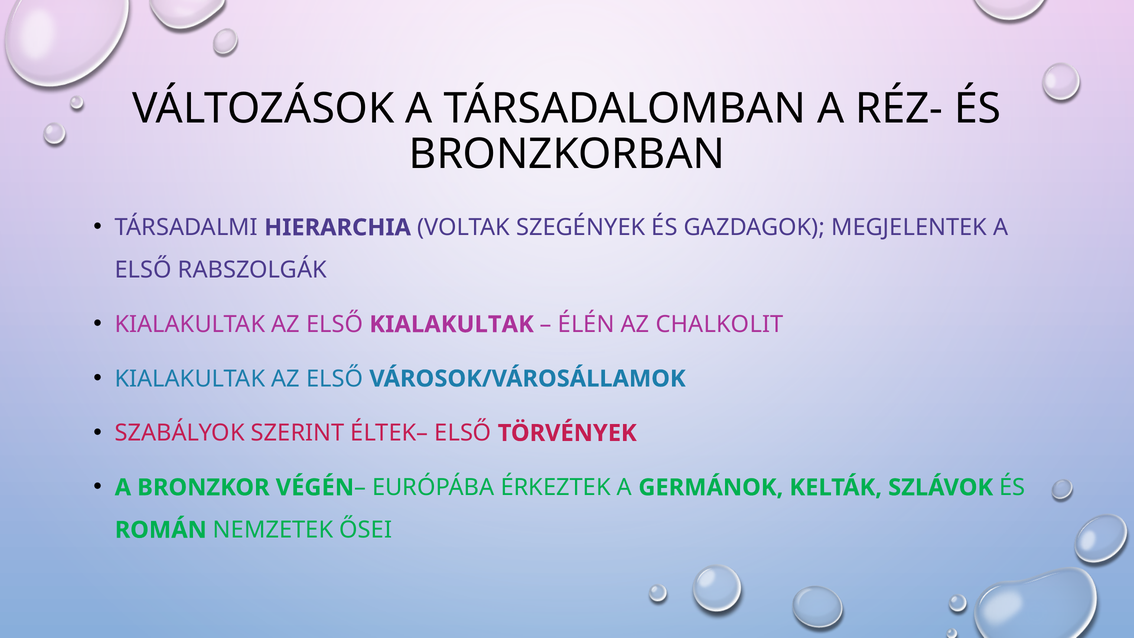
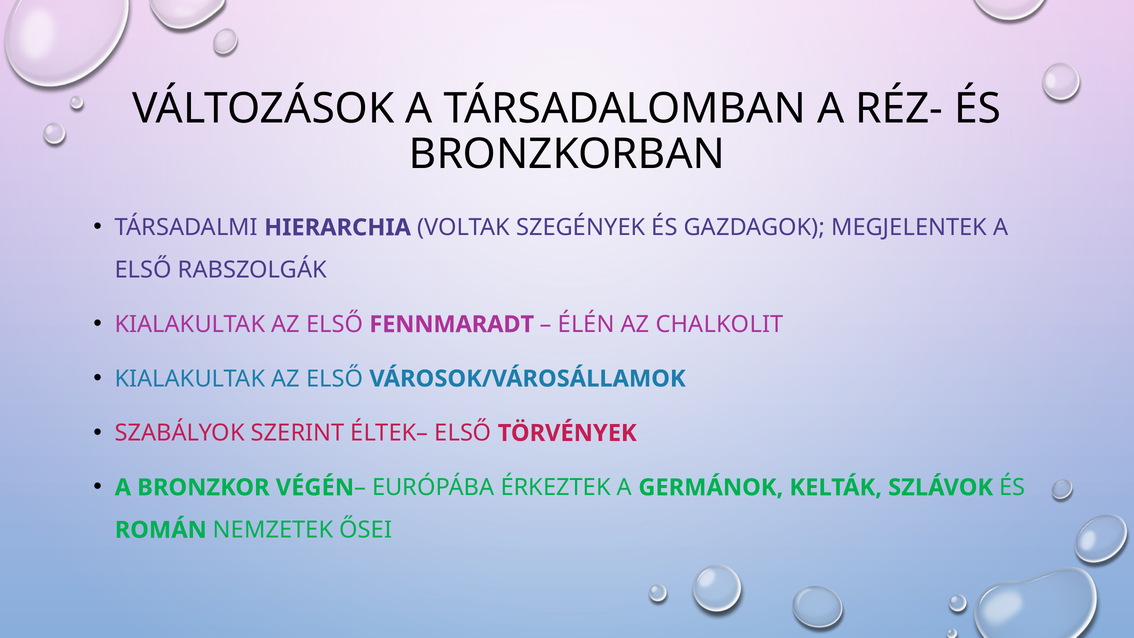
ELSŐ KIALAKULTAK: KIALAKULTAK -> FENNMARADT
